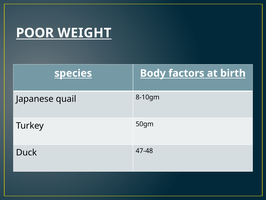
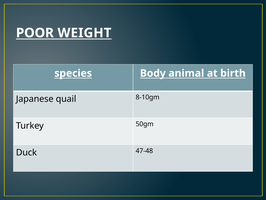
factors: factors -> animal
